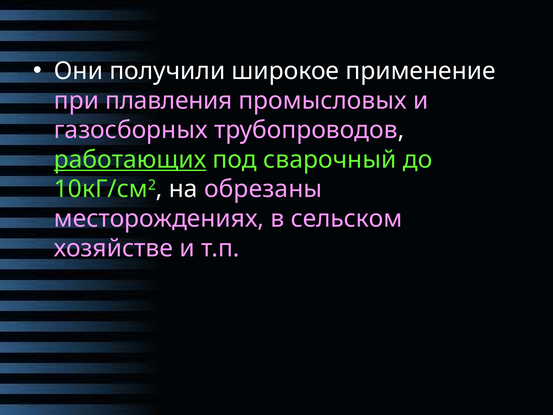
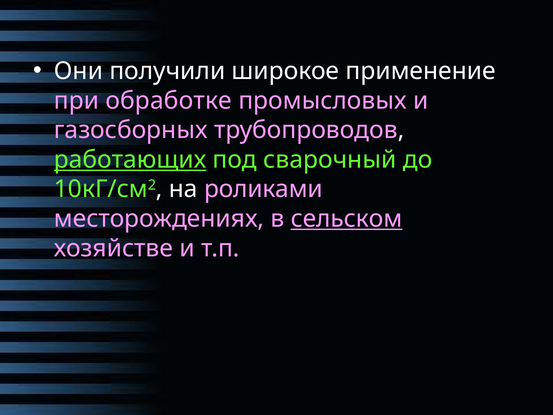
плавления: плавления -> обработке
обрезаны: обрезаны -> роликами
сельском underline: none -> present
